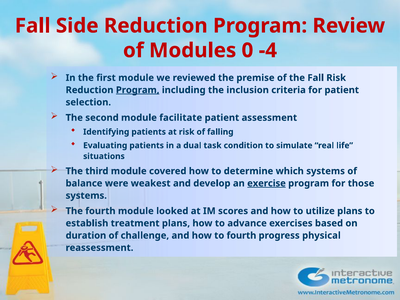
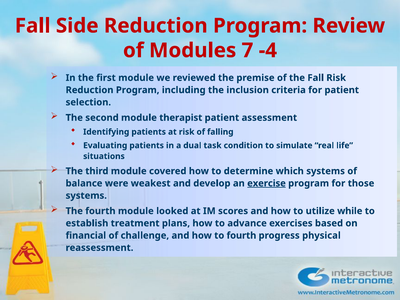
0: 0 -> 7
Program at (138, 90) underline: present -> none
facilitate: facilitate -> therapist
utilize plans: plans -> while
duration: duration -> financial
